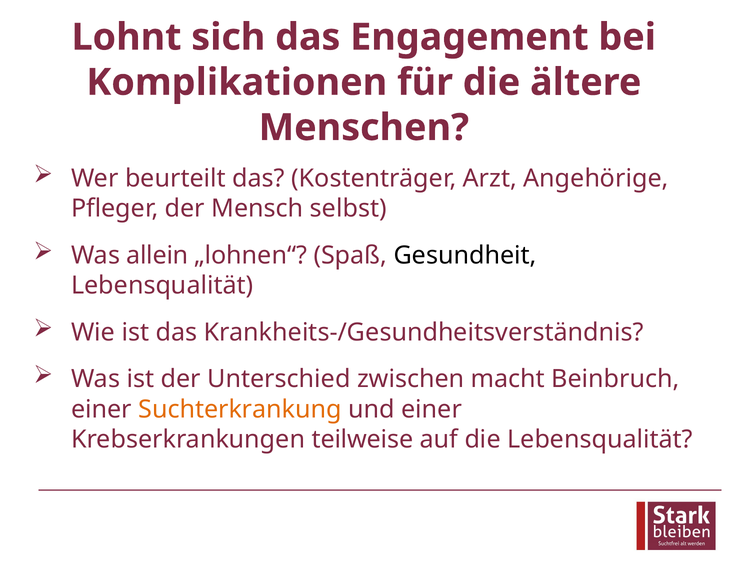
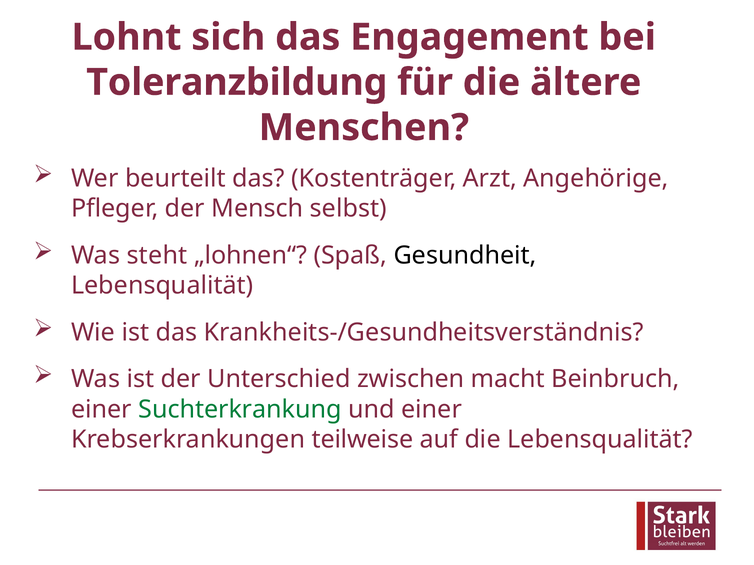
Komplikationen: Komplikationen -> Toleranzbildung
allein: allein -> steht
Suchterkrankung colour: orange -> green
